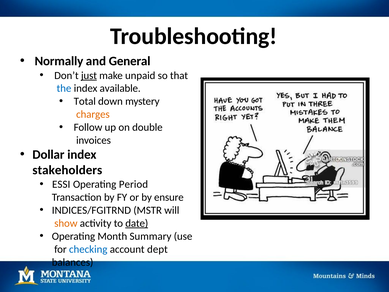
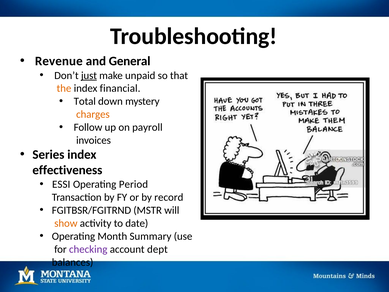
Normally: Normally -> Revenue
the colour: blue -> orange
available: available -> financial
double: double -> payroll
Dollar: Dollar -> Series
stakeholders: stakeholders -> effectiveness
ensure: ensure -> record
INDICES/FGITRND: INDICES/FGITRND -> FGITBSR/FGITRND
date underline: present -> none
checking colour: blue -> purple
